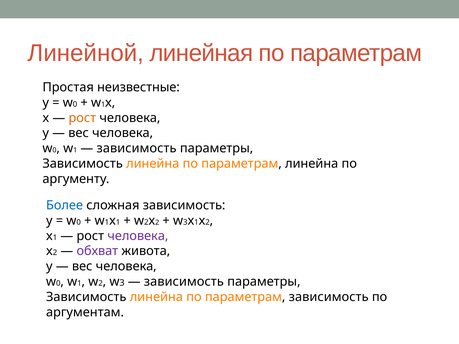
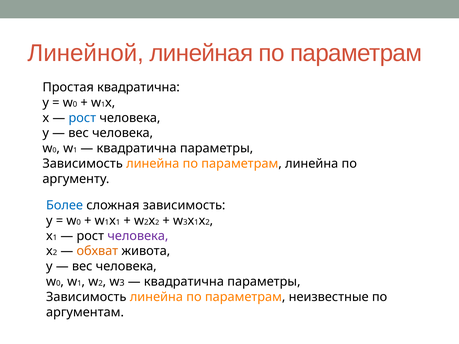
Простая неизвестные: неизвестные -> квадратична
рост at (82, 118) colour: orange -> blue
зависимость at (137, 149): зависимость -> квадратична
обхват colour: purple -> orange
зависимость at (184, 282): зависимость -> квадратична
параметрам зависимость: зависимость -> неизвестные
